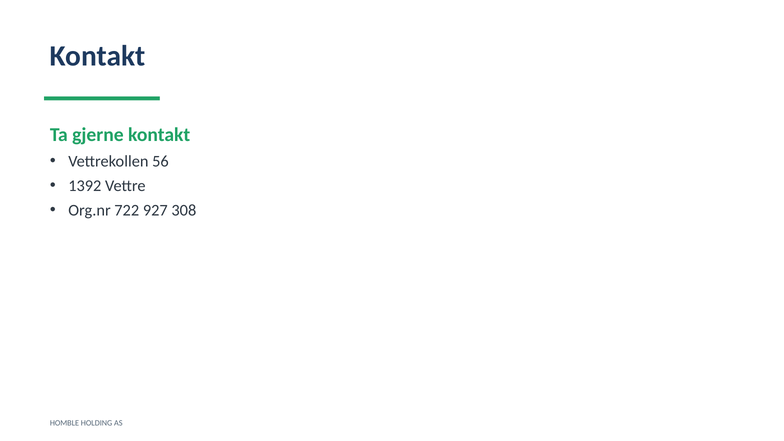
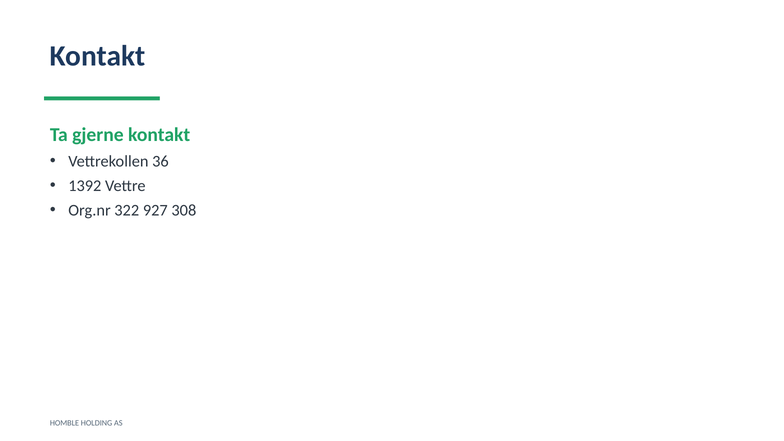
56: 56 -> 36
722: 722 -> 322
